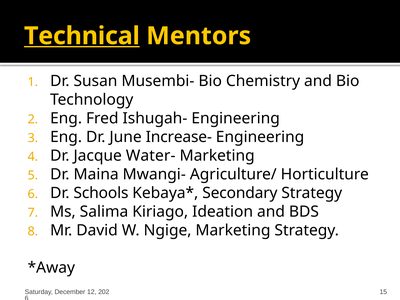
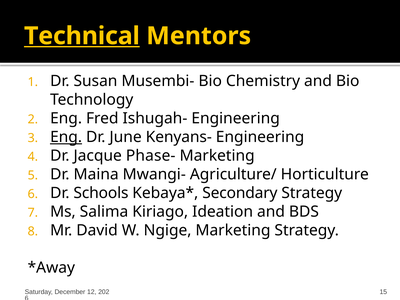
Eng at (66, 137) underline: none -> present
Increase-: Increase- -> Kenyans-
Water-: Water- -> Phase-
